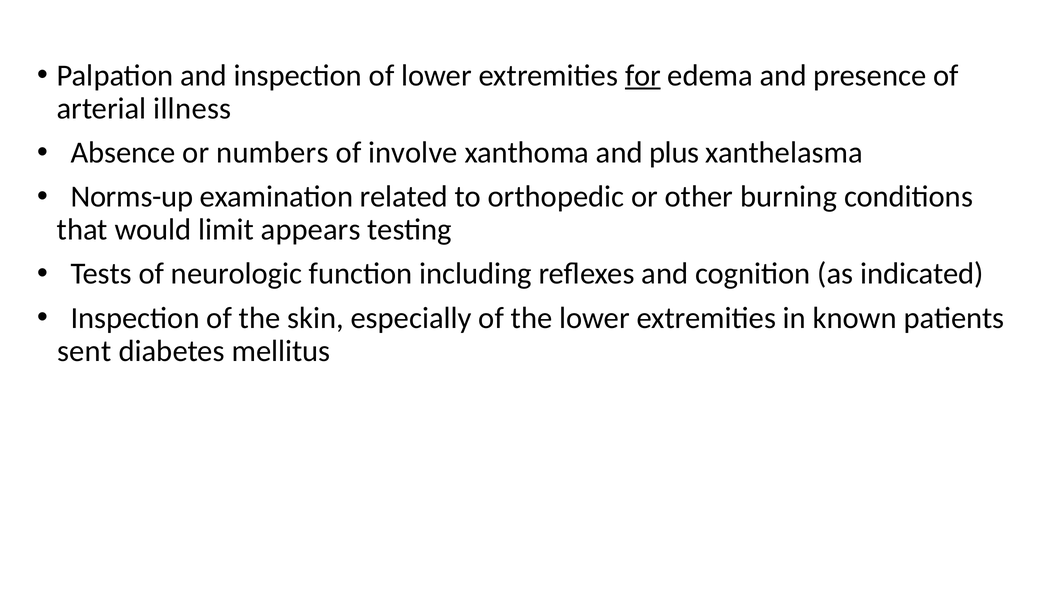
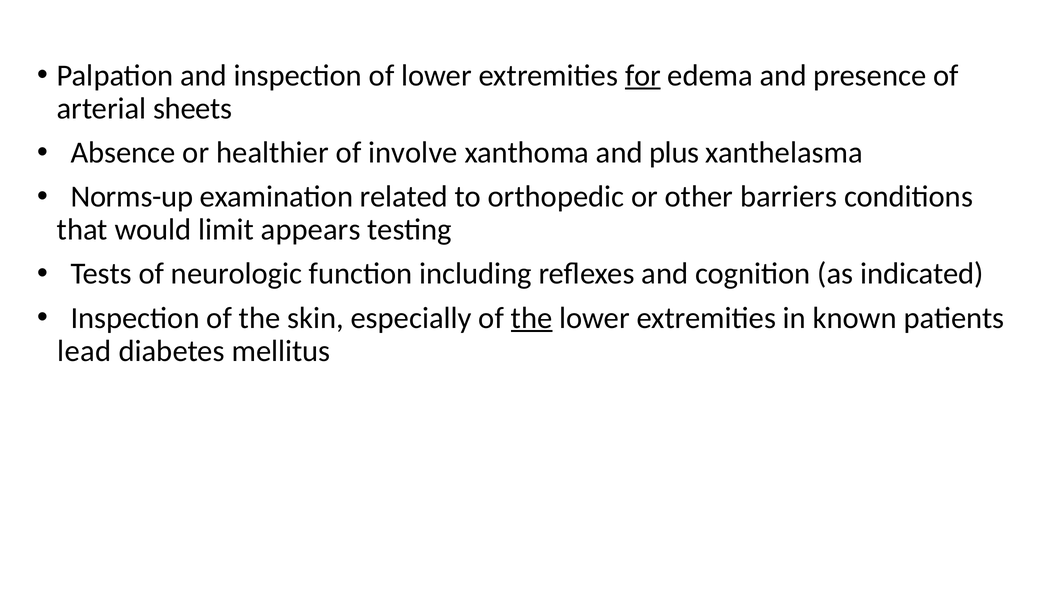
illness: illness -> sheets
numbers: numbers -> healthier
burning: burning -> barriers
the at (532, 318) underline: none -> present
sent: sent -> lead
